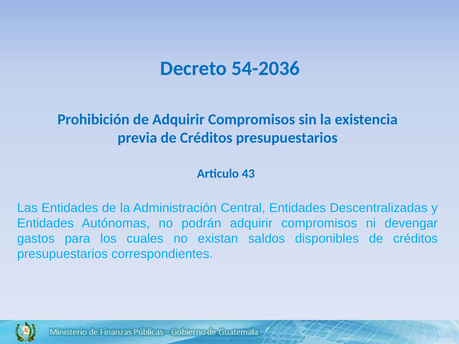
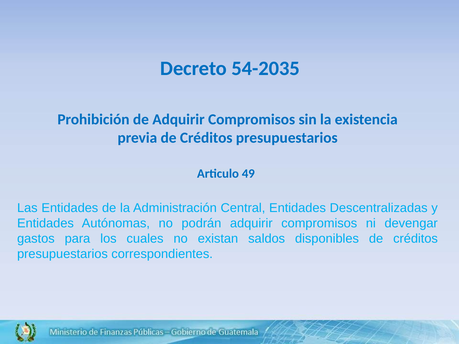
54-2036: 54-2036 -> 54-2035
43: 43 -> 49
